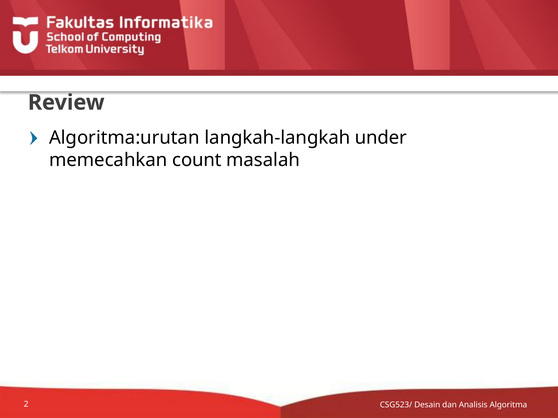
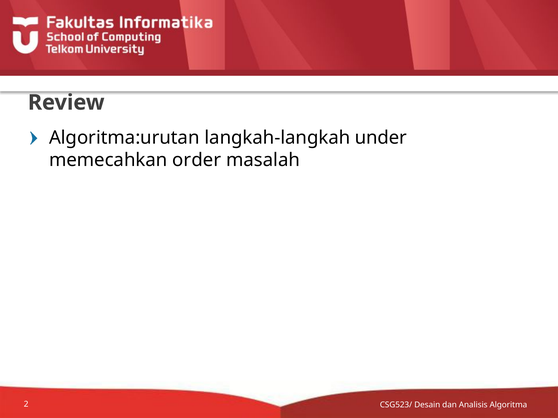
count: count -> order
